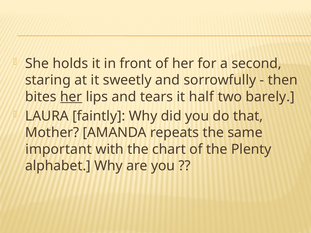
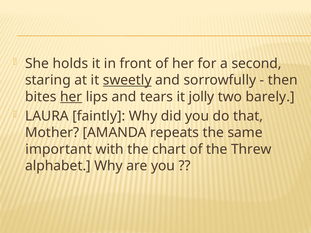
sweetly underline: none -> present
half: half -> jolly
Plenty: Plenty -> Threw
